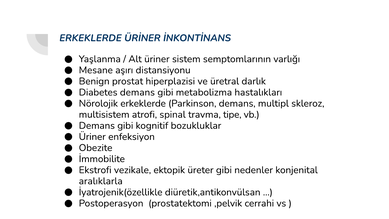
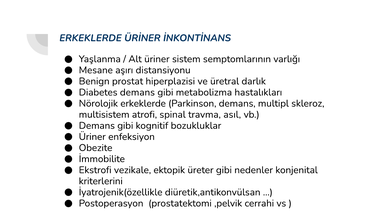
tipe: tipe -> asıl
aralıklarla: aralıklarla -> kriterlerini
